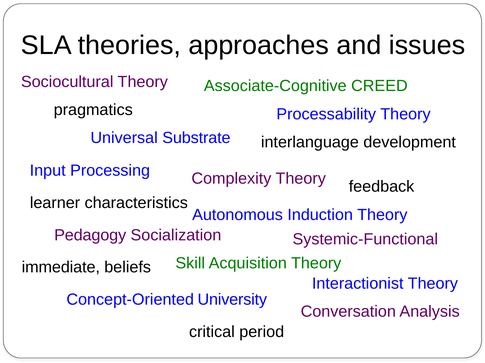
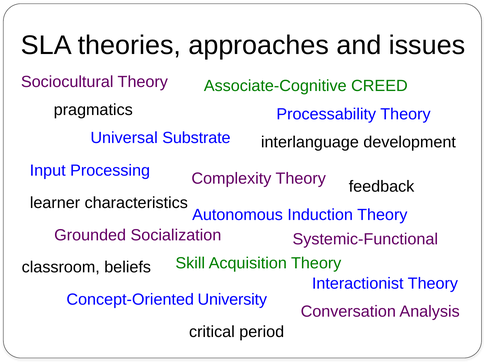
Pedagogy: Pedagogy -> Grounded
immediate: immediate -> classroom
